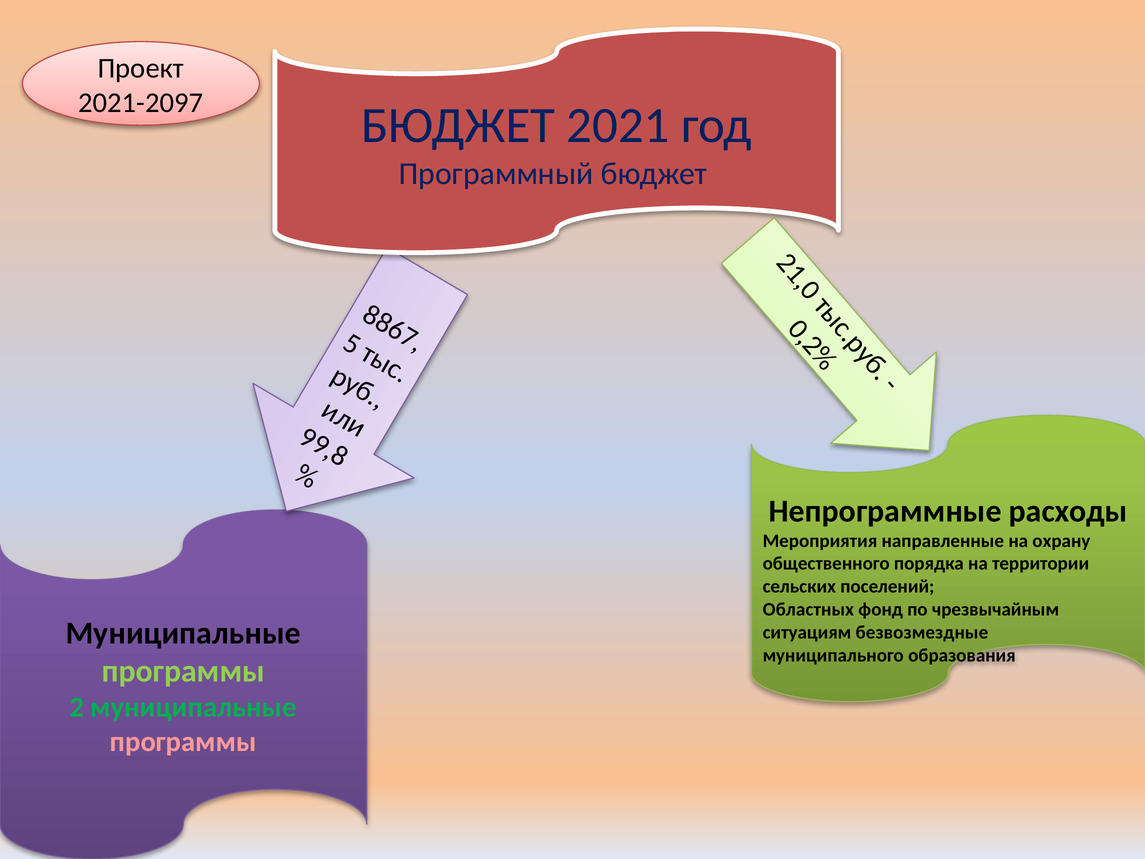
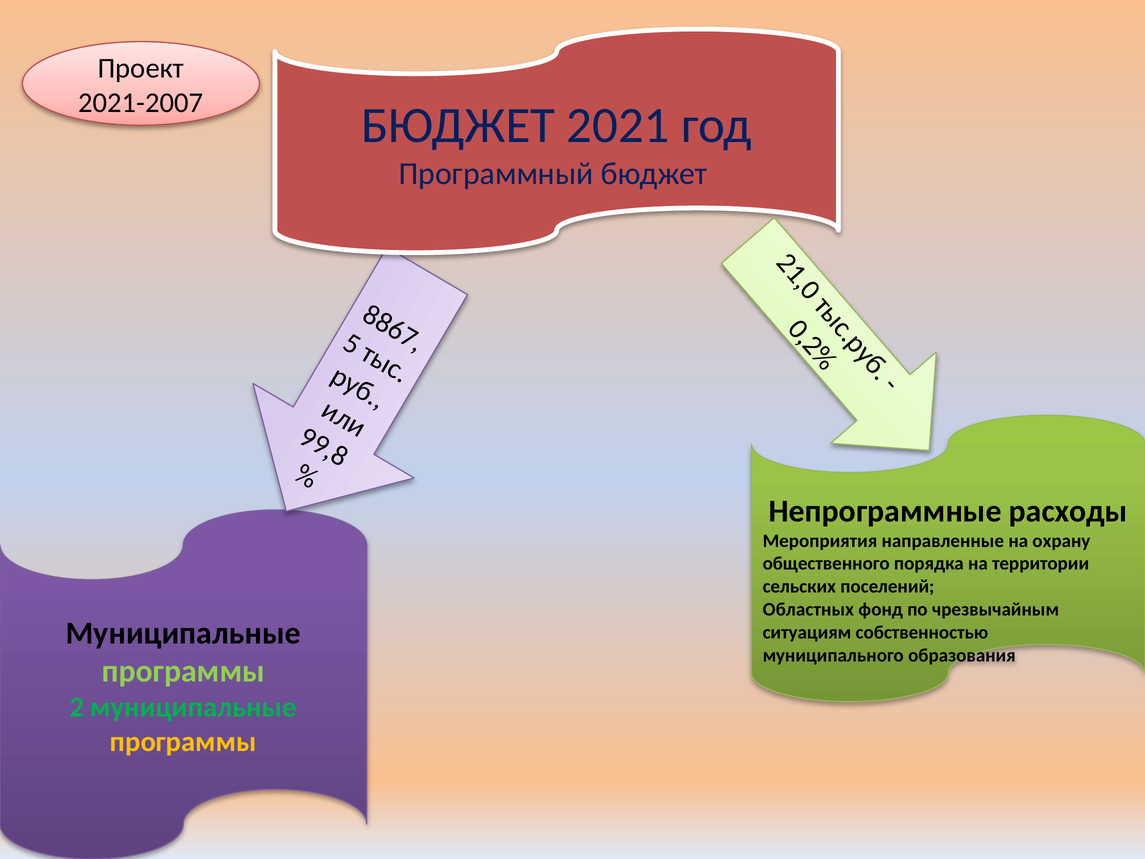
2021-2097: 2021-2097 -> 2021-2007
безвозмездные: безвозмездные -> собственностью
программы at (183, 742) colour: pink -> yellow
